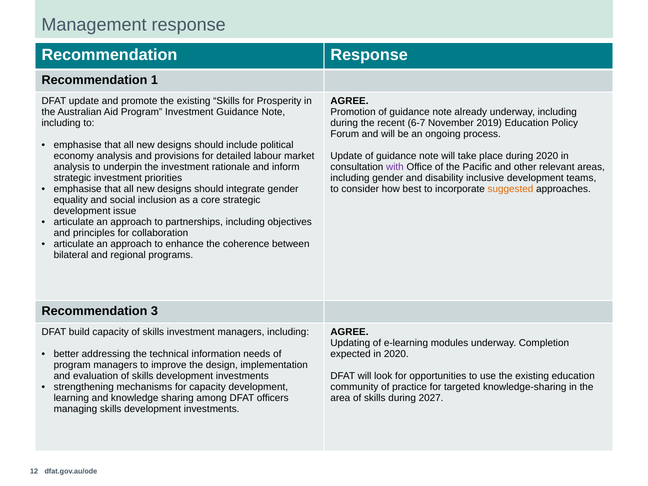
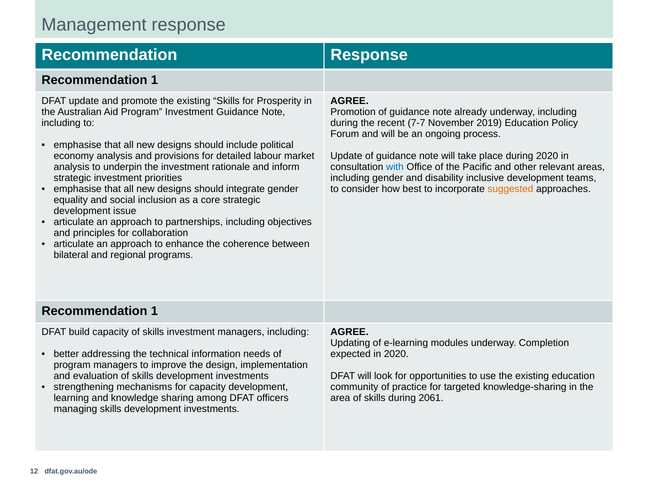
6-7: 6-7 -> 7-7
with colour: purple -> blue
3 at (154, 311): 3 -> 1
2027: 2027 -> 2061
